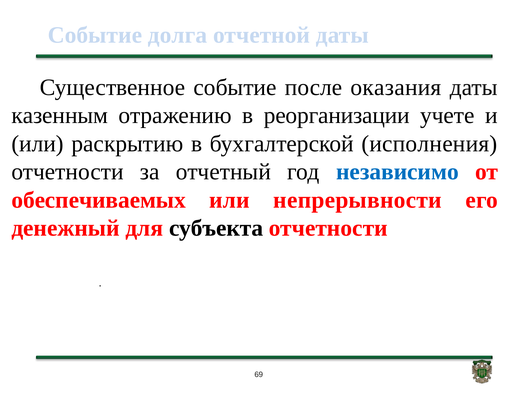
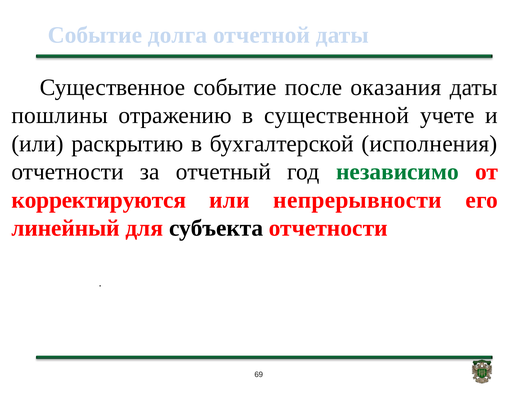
казенным: казенным -> пошлины
реорганизации: реорганизации -> существенной
независимо colour: blue -> green
обеспечиваемых: обеспечиваемых -> корректируются
денежный: денежный -> линейный
